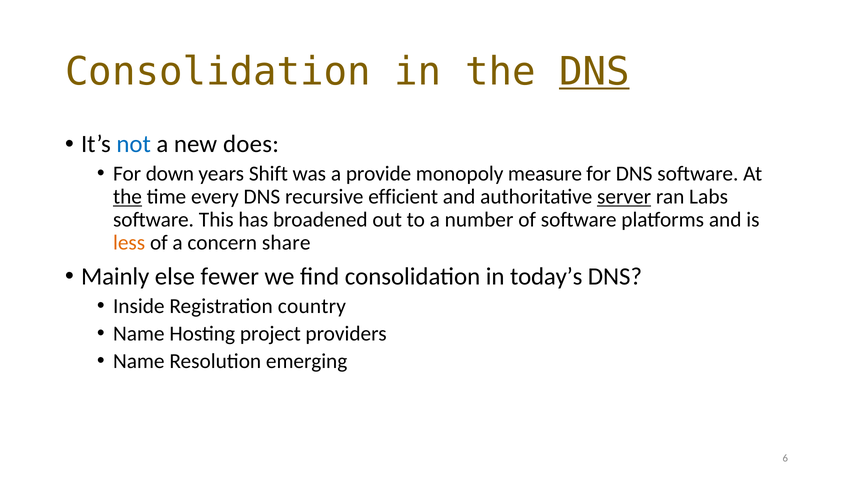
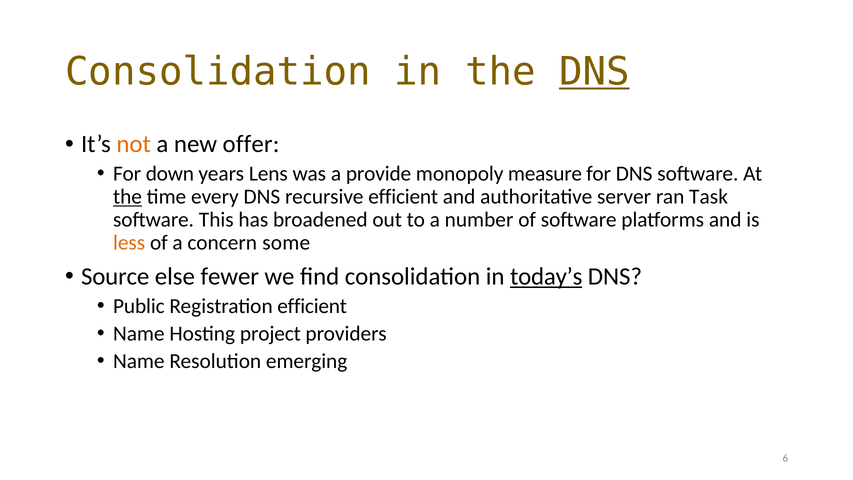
not colour: blue -> orange
does: does -> offer
Shift: Shift -> Lens
server underline: present -> none
Labs: Labs -> Task
share: share -> some
Mainly: Mainly -> Source
today’s underline: none -> present
Inside: Inside -> Public
Registration country: country -> efficient
